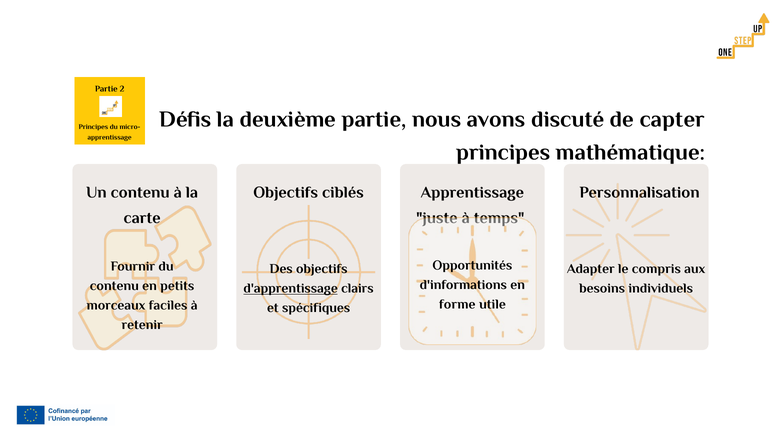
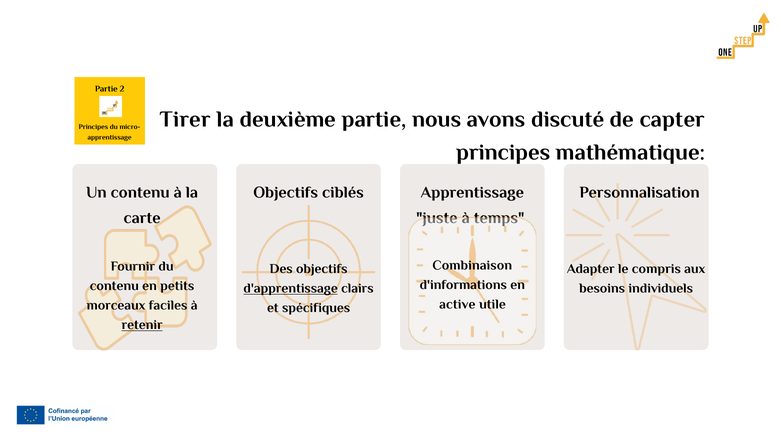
Défis: Défis -> Tirer
Opportunités: Opportunités -> Combinaison
forme: forme -> active
retenir underline: none -> present
